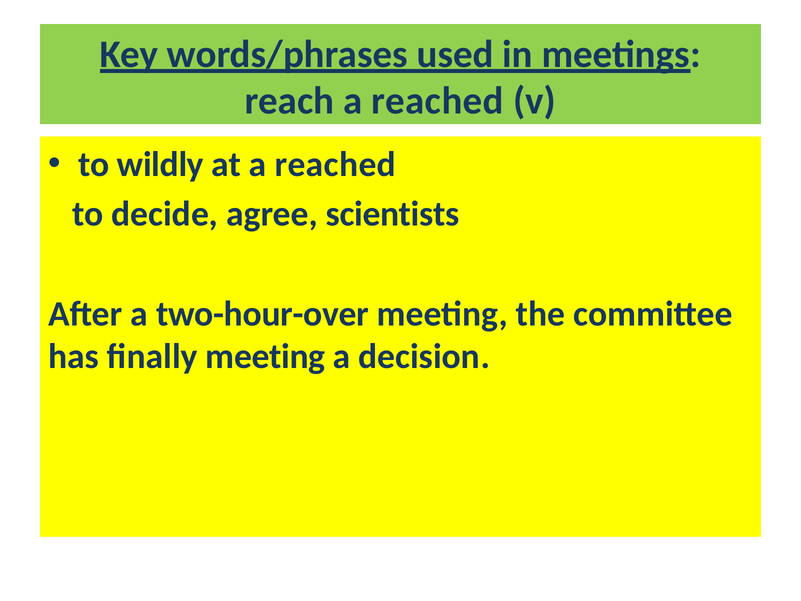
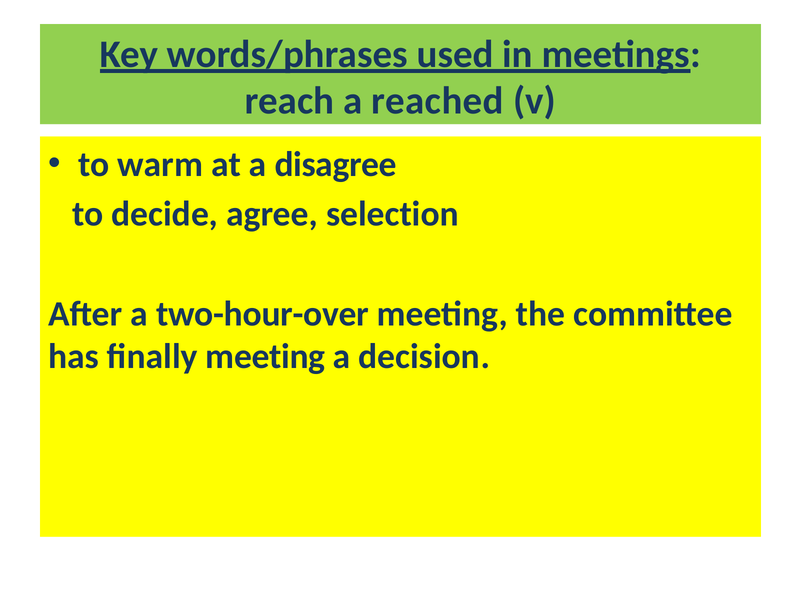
wildly: wildly -> warm
at a reached: reached -> disagree
scientists: scientists -> selection
